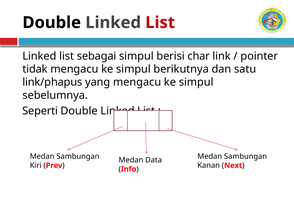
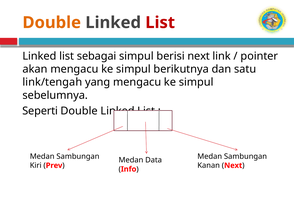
Double at (52, 23) colour: black -> orange
berisi char: char -> next
tidak: tidak -> akan
link/phapus: link/phapus -> link/tengah
